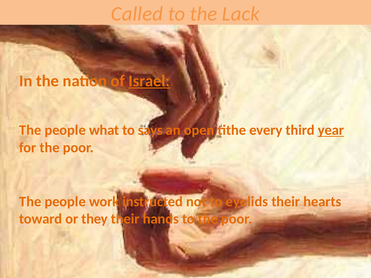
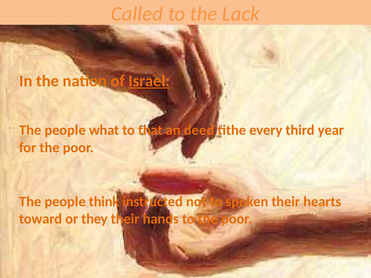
says: says -> that
open: open -> deed
year underline: present -> none
work: work -> think
eyelids: eyelids -> spoken
